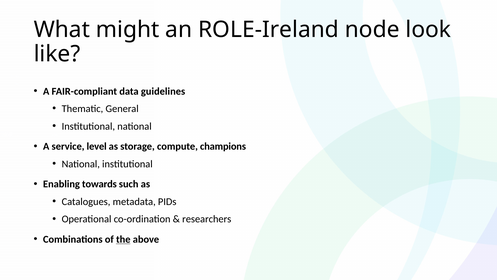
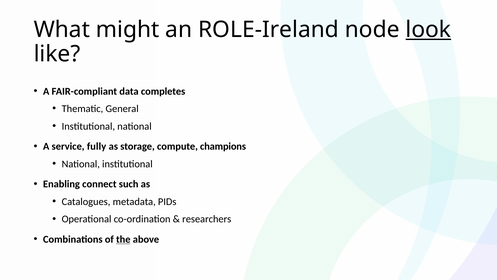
look underline: none -> present
guidelines: guidelines -> completes
level: level -> fully
towards: towards -> connect
